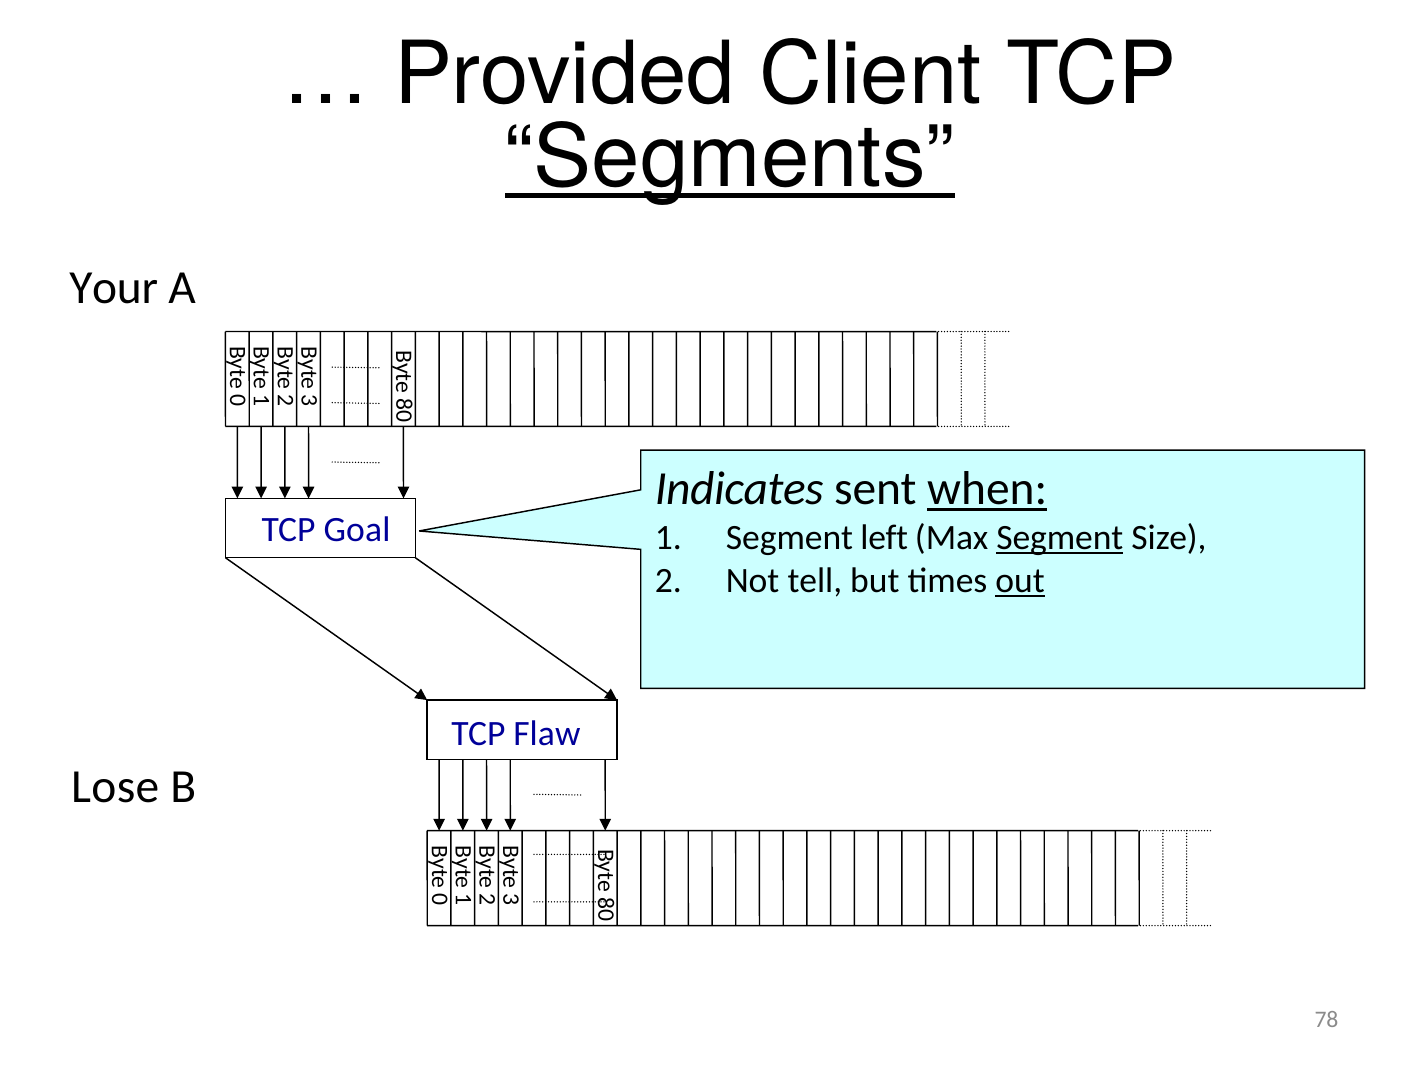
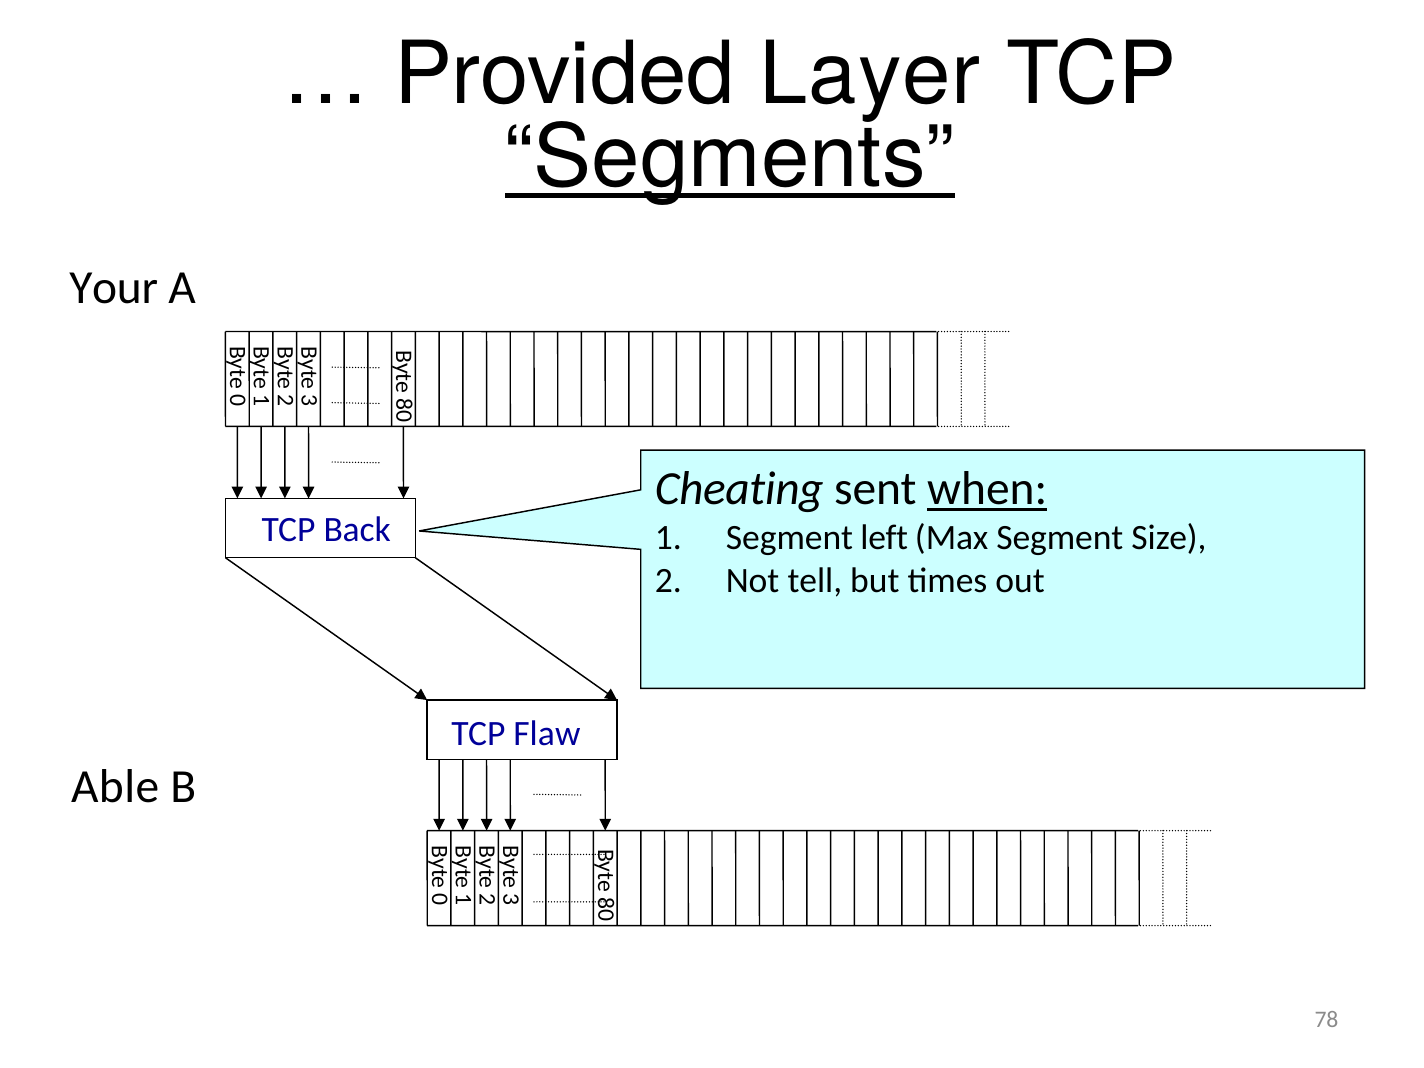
Client: Client -> Layer
Indicates: Indicates -> Cheating
Goal: Goal -> Back
Segment at (1060, 538) underline: present -> none
out underline: present -> none
Lose: Lose -> Able
